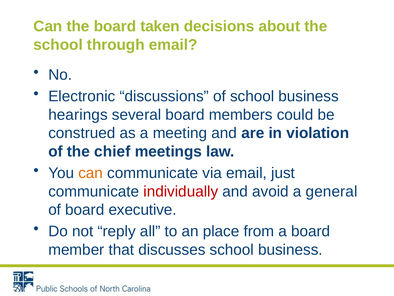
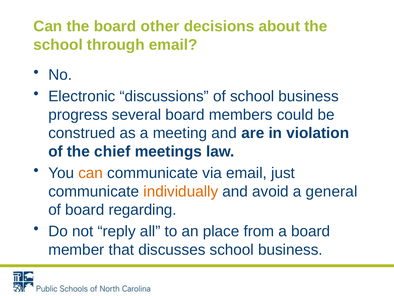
taken: taken -> other
hearings: hearings -> progress
individually colour: red -> orange
executive: executive -> regarding
